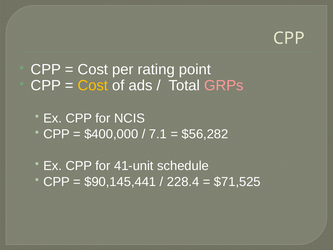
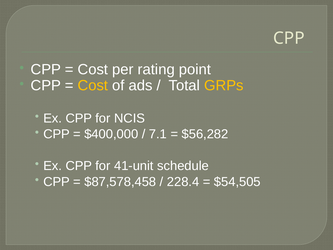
GRPs colour: pink -> yellow
$90,145,441: $90,145,441 -> $87,578,458
$71,525: $71,525 -> $54,505
